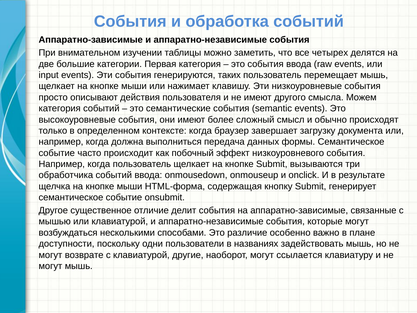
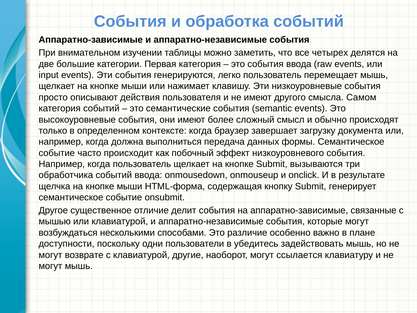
таких: таких -> легко
Можем: Можем -> Самом
названиях: названиях -> убедитесь
